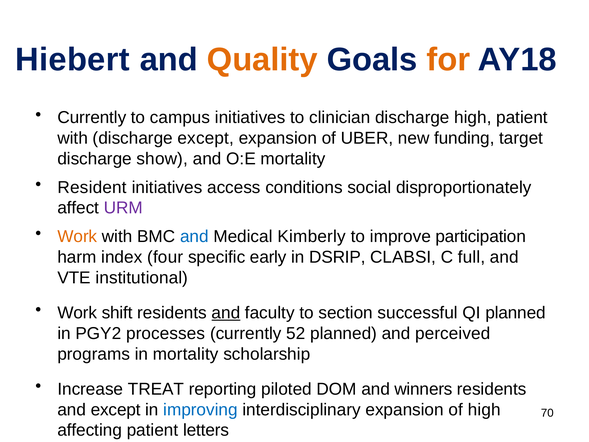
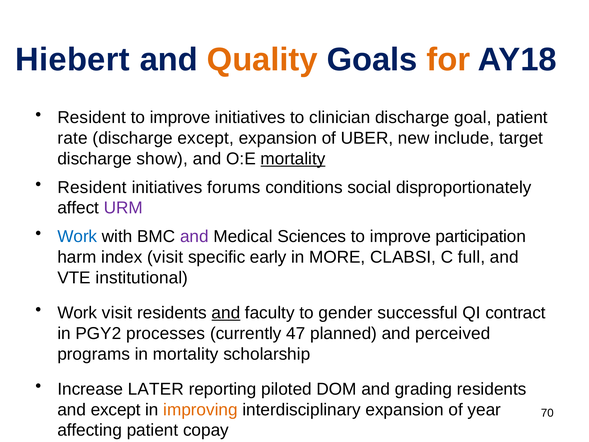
Currently at (92, 118): Currently -> Resident
campus at (180, 118): campus -> improve
discharge high: high -> goal
with at (73, 138): with -> rate
funding: funding -> include
mortality at (293, 159) underline: none -> present
access: access -> forums
Work at (77, 236) colour: orange -> blue
and at (194, 236) colour: blue -> purple
Kimberly: Kimberly -> Sciences
index four: four -> visit
DSRIP: DSRIP -> MORE
Work shift: shift -> visit
section: section -> gender
QI planned: planned -> contract
52: 52 -> 47
TREAT: TREAT -> LATER
winners: winners -> grading
improving colour: blue -> orange
of high: high -> year
letters: letters -> copay
